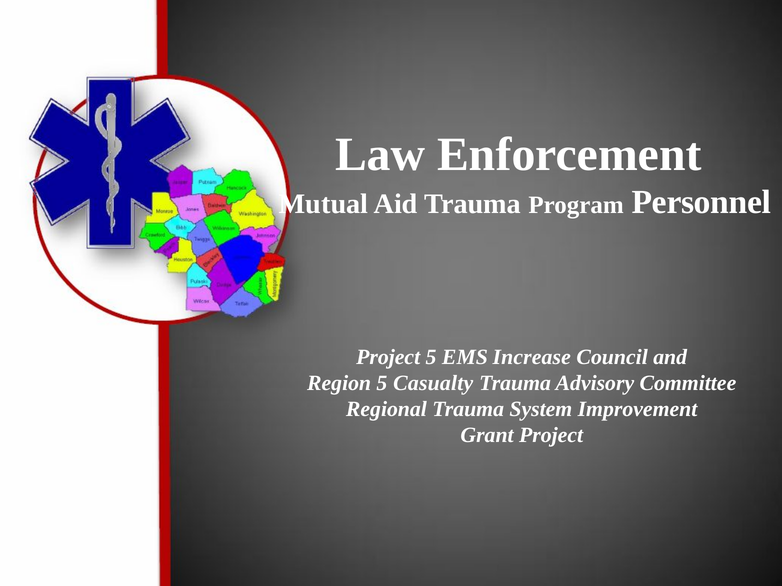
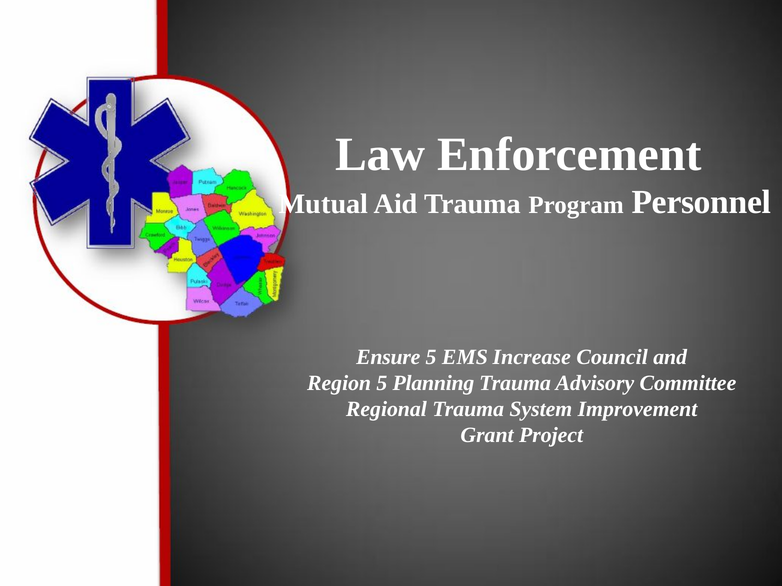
Project at (388, 357): Project -> Ensure
Casualty: Casualty -> Planning
